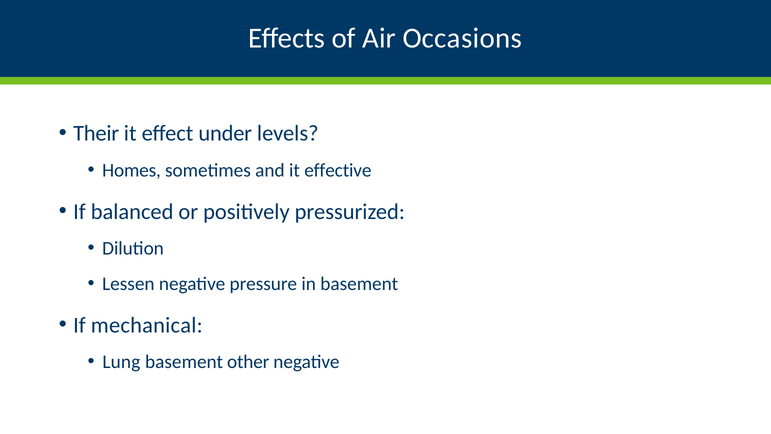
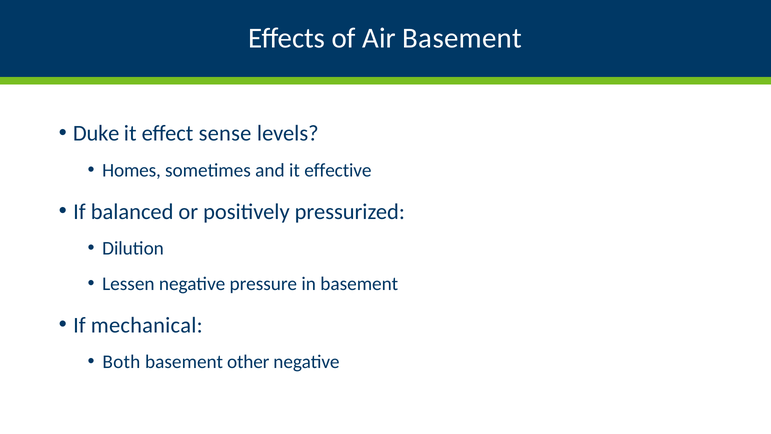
Air Occasions: Occasions -> Basement
Their: Their -> Duke
under: under -> sense
Lung: Lung -> Both
